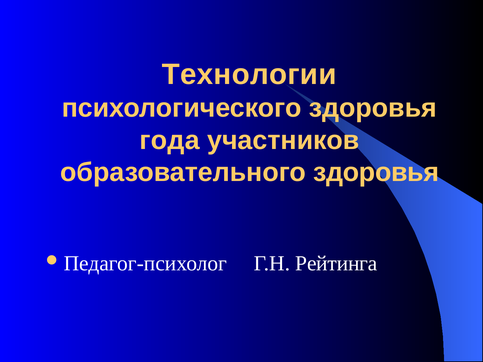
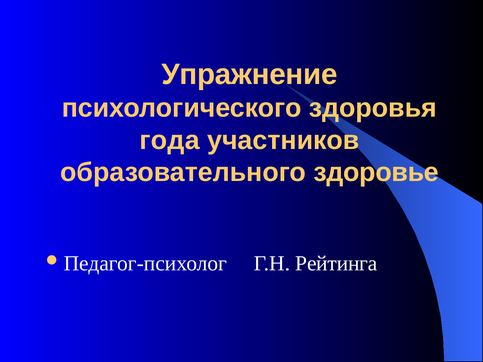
Технологии: Технологии -> Упражнение
образовательного здоровья: здоровья -> здоровье
